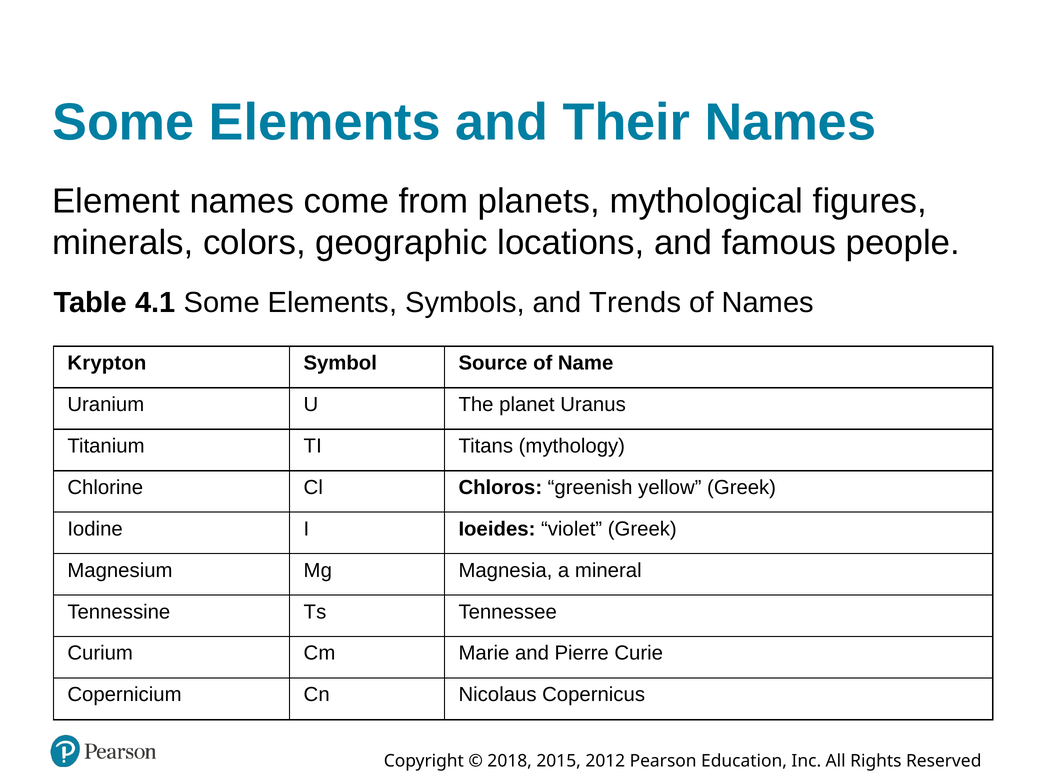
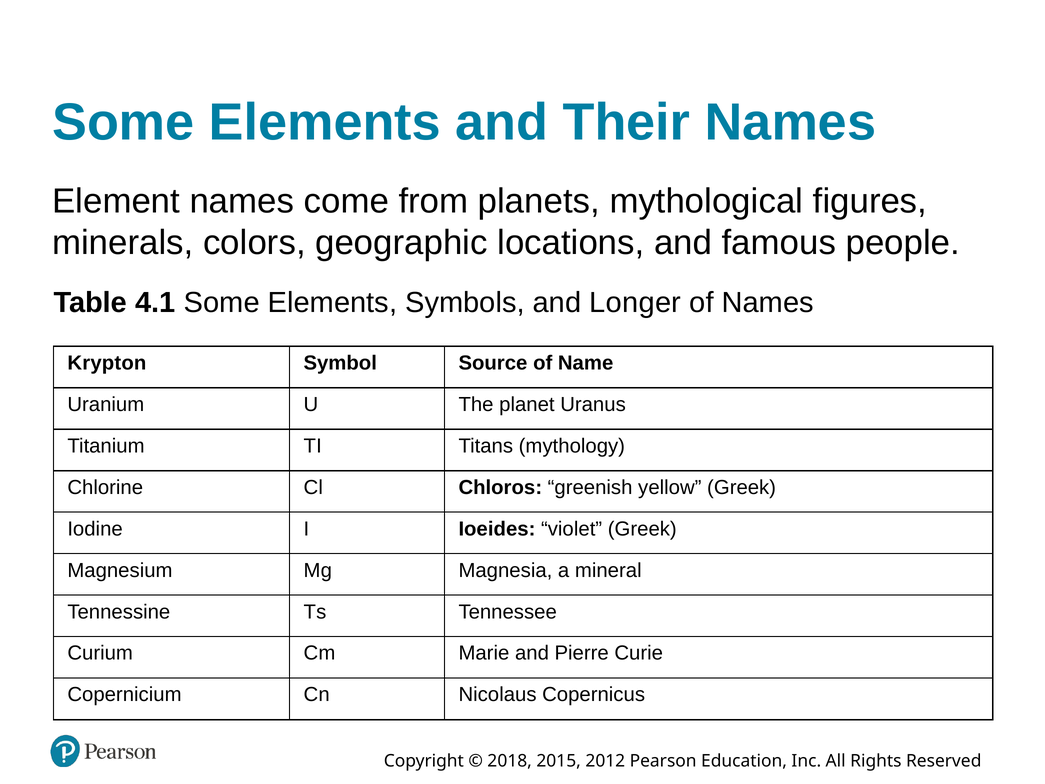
Trends: Trends -> Longer
